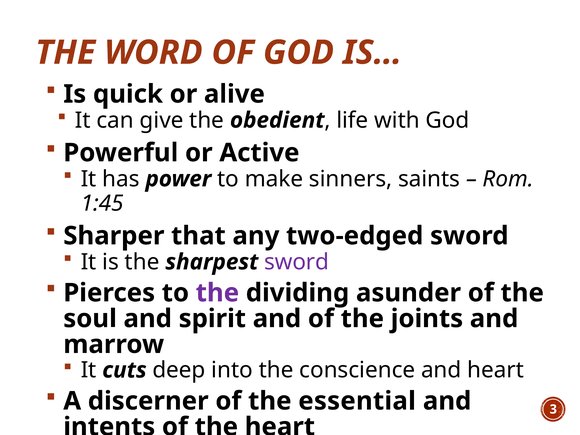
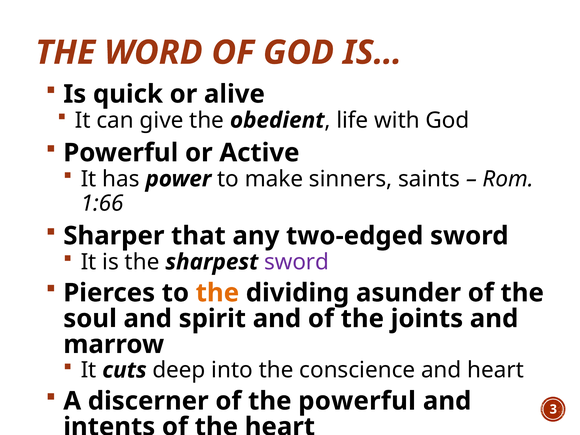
1:45: 1:45 -> 1:66
the at (217, 293) colour: purple -> orange
the essential: essential -> powerful
